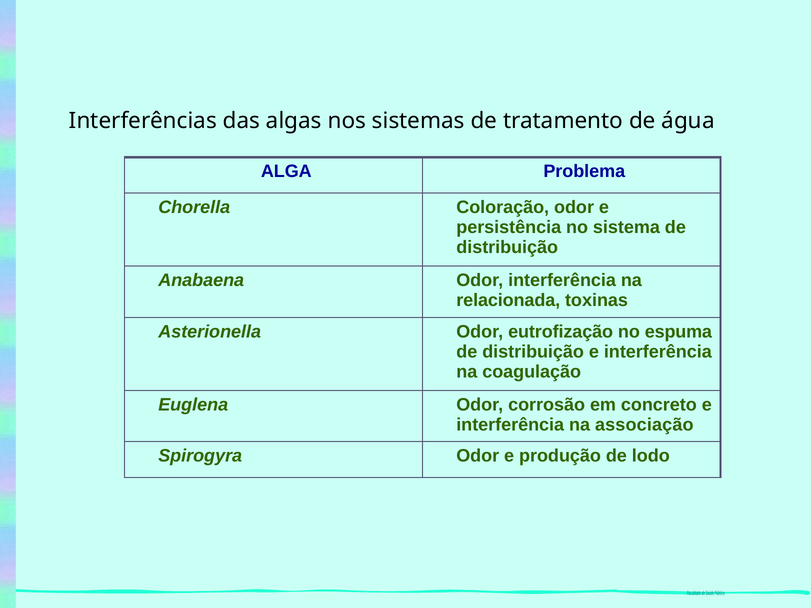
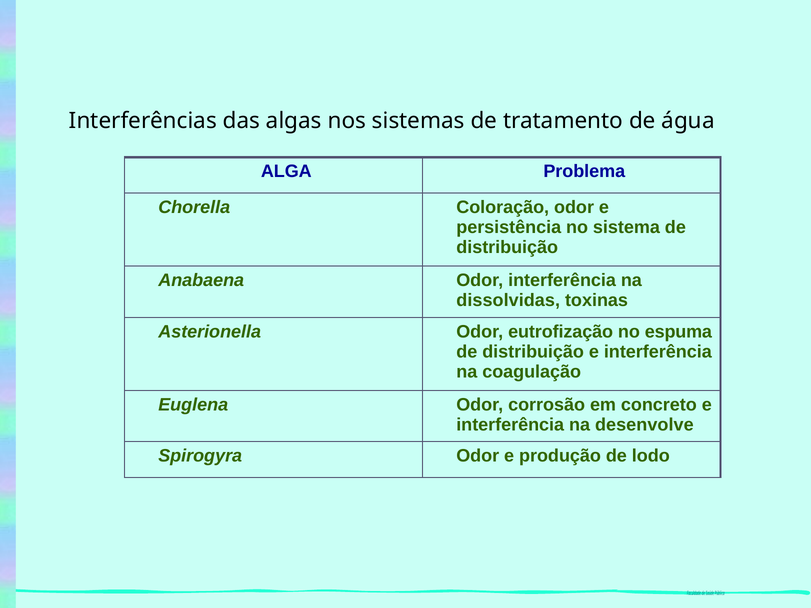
relacionada: relacionada -> dissolvidas
associação: associação -> desenvolve
